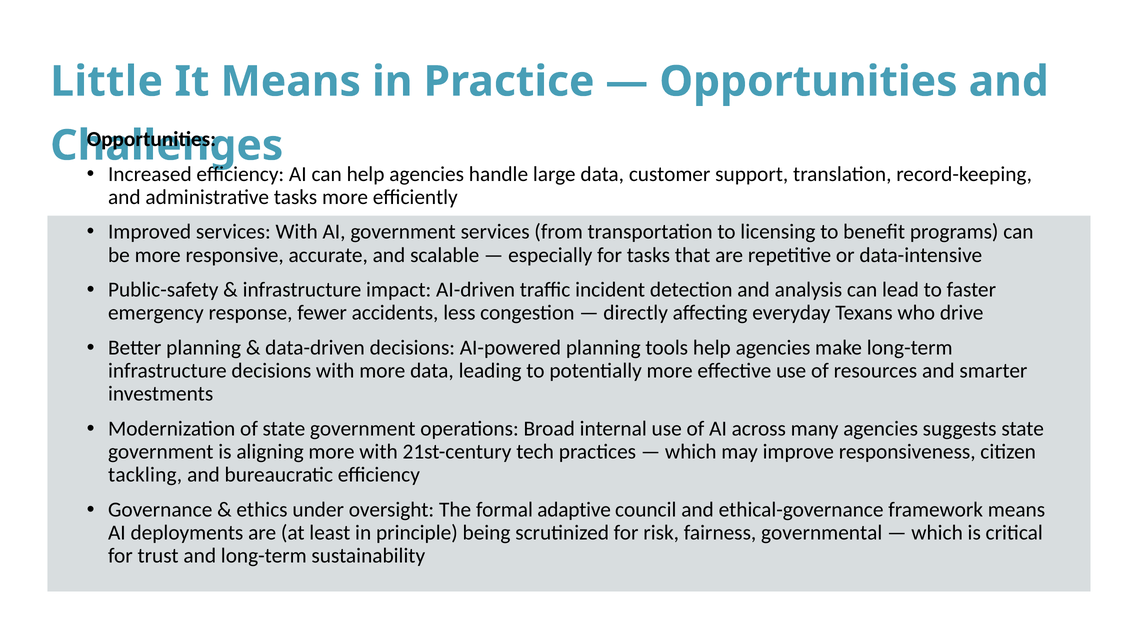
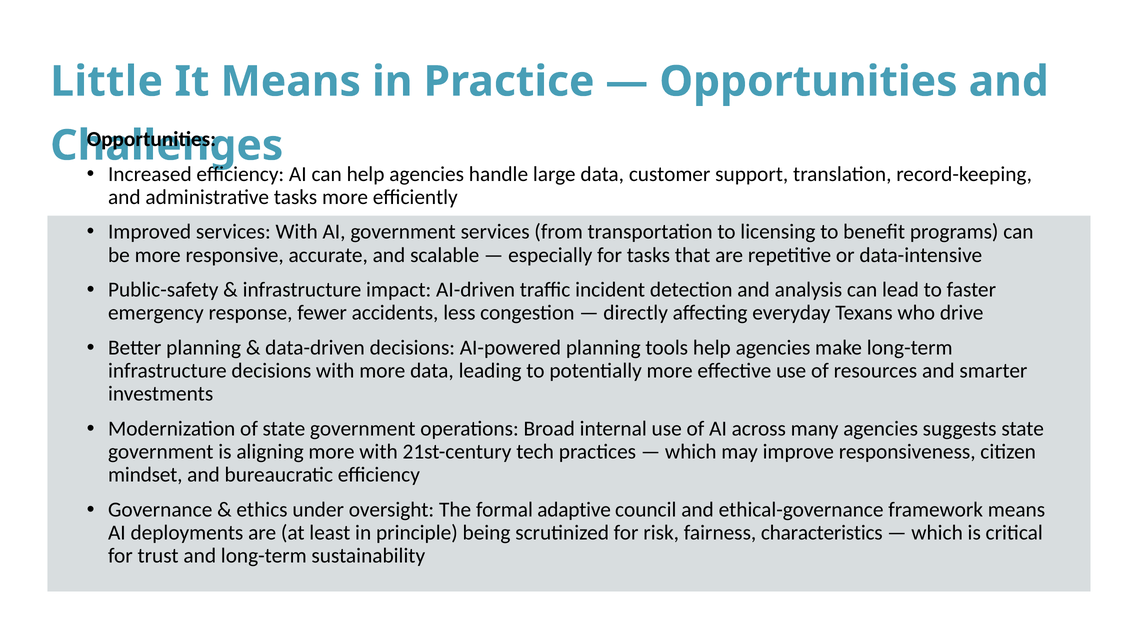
tackling: tackling -> mindset
governmental: governmental -> characteristics
